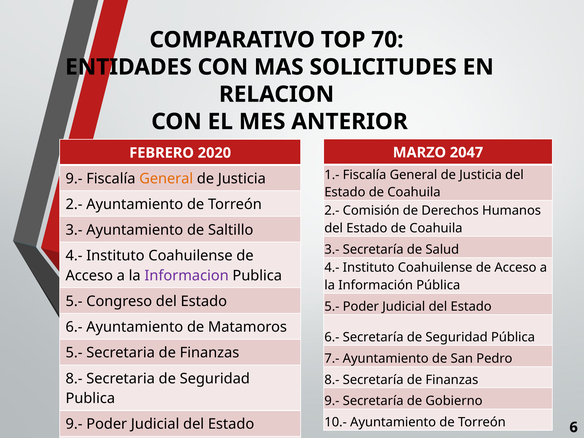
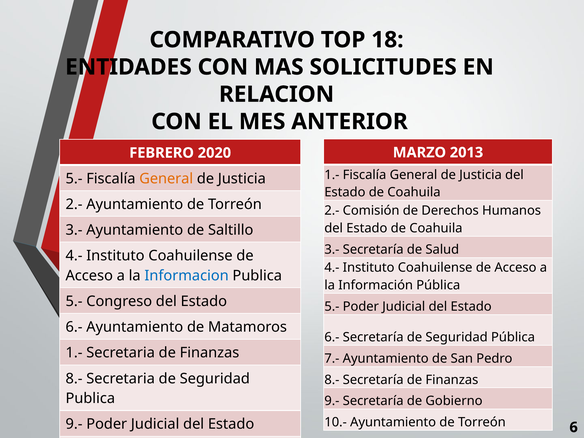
70: 70 -> 18
2047: 2047 -> 2013
9.- at (74, 179): 9.- -> 5.-
Informacion colour: purple -> blue
5.- at (74, 353): 5.- -> 1.-
